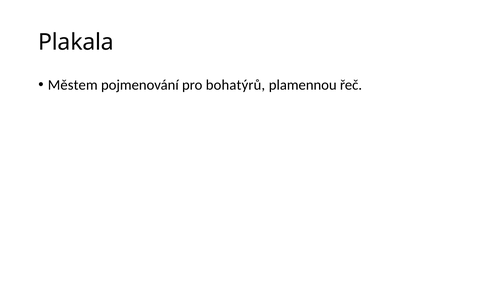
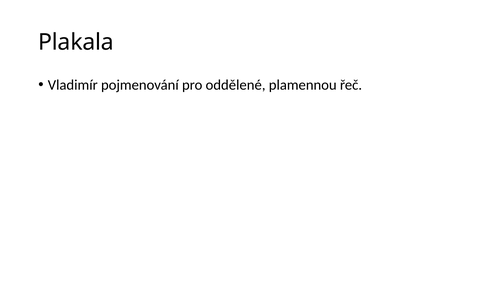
Městem: Městem -> Vladimír
bohatýrů: bohatýrů -> oddělené
